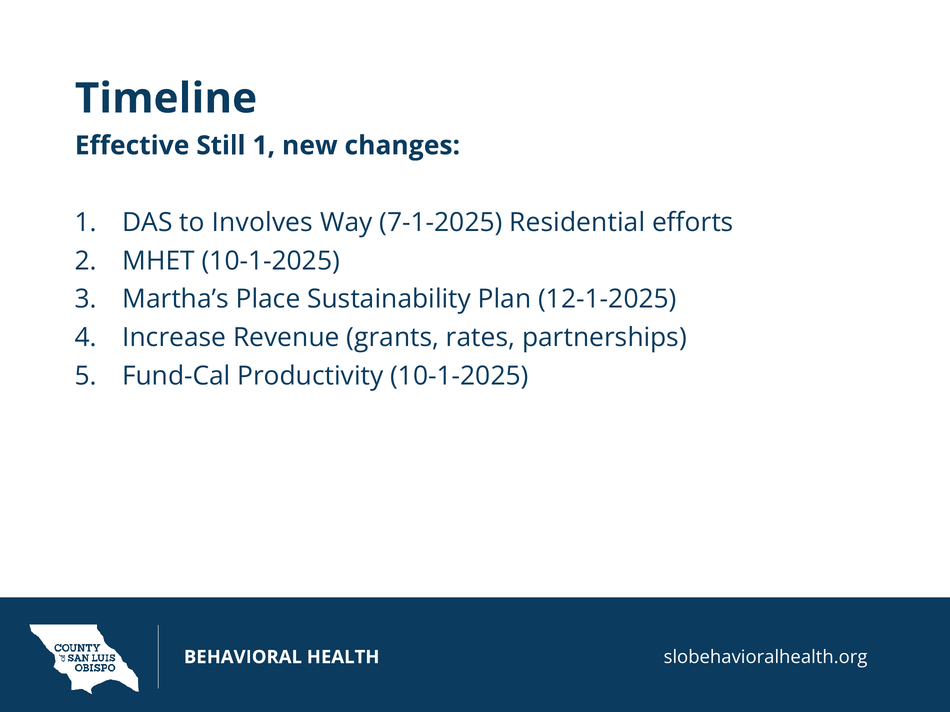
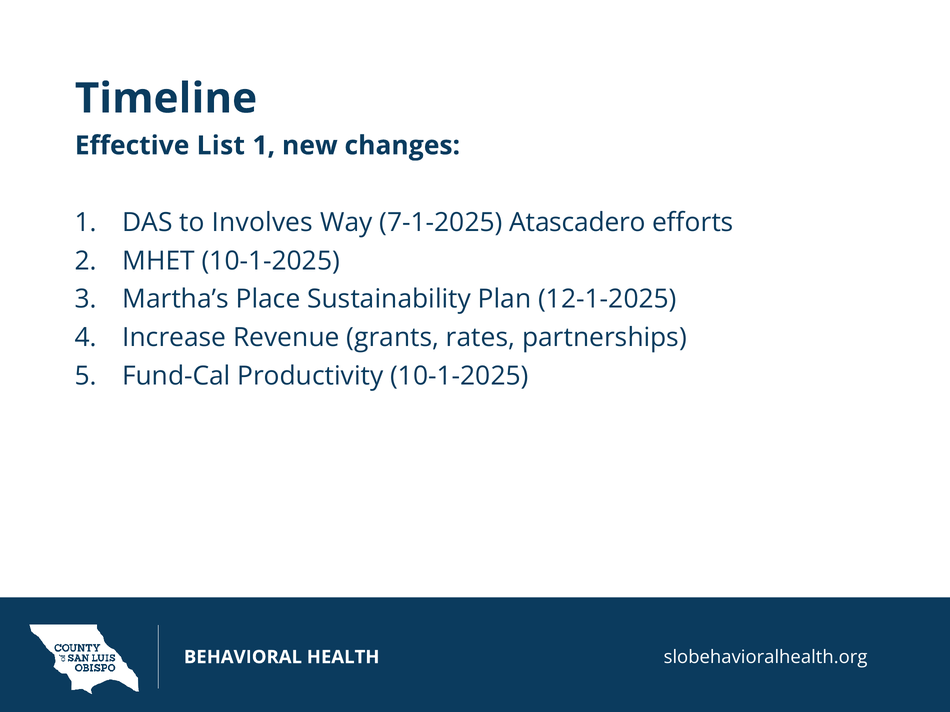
Still: Still -> List
Residential: Residential -> Atascadero
